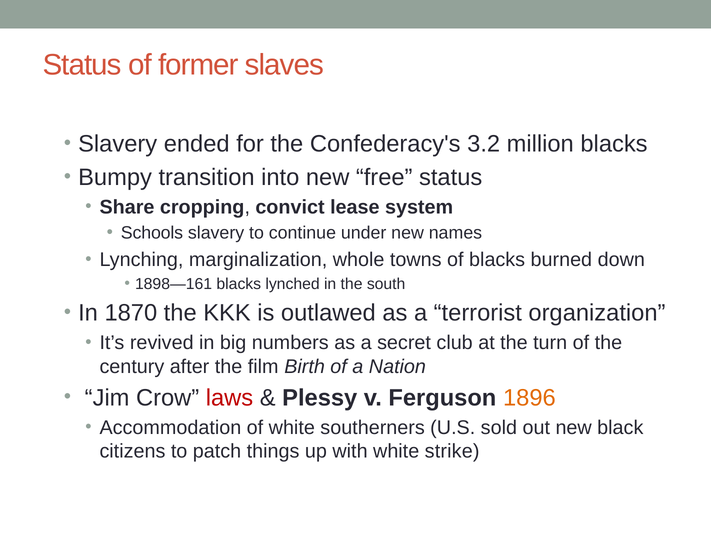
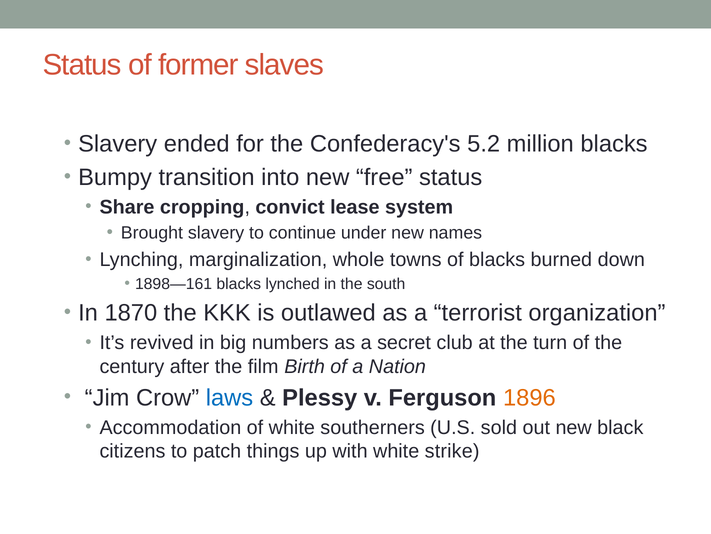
3.2: 3.2 -> 5.2
Schools: Schools -> Brought
laws colour: red -> blue
